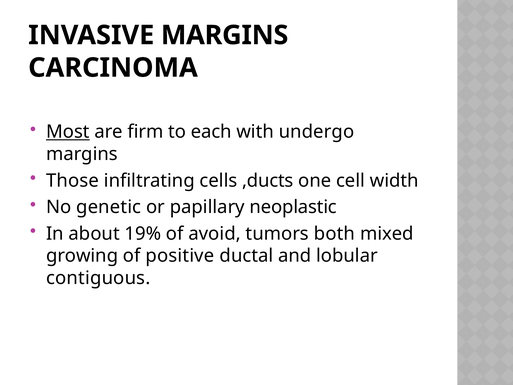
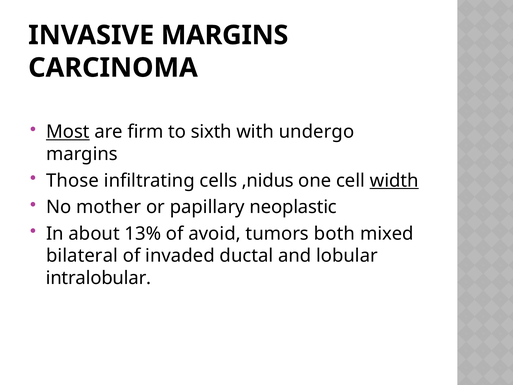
each: each -> sixth
,ducts: ,ducts -> ,nidus
width underline: none -> present
genetic: genetic -> mother
19%: 19% -> 13%
growing: growing -> bilateral
positive: positive -> invaded
contiguous: contiguous -> intralobular
